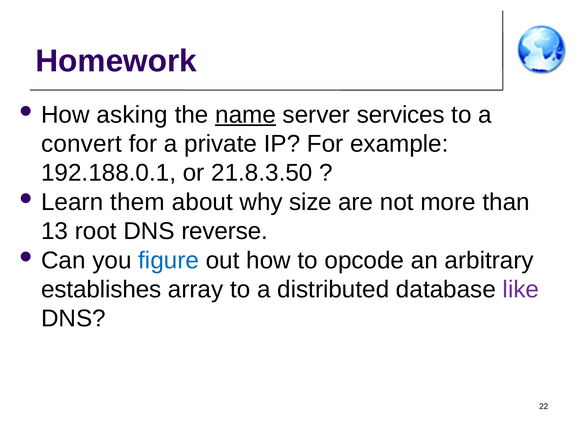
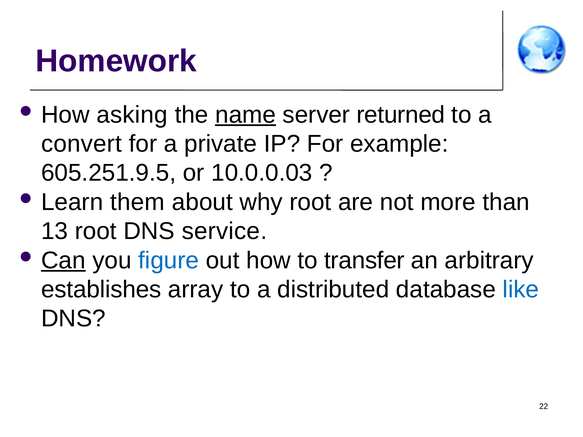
services: services -> returned
192.188.0.1: 192.188.0.1 -> 605.251.9.5
21.8.3.50: 21.8.3.50 -> 10.0.0.03
why size: size -> root
reverse: reverse -> service
Can underline: none -> present
opcode: opcode -> transfer
like colour: purple -> blue
